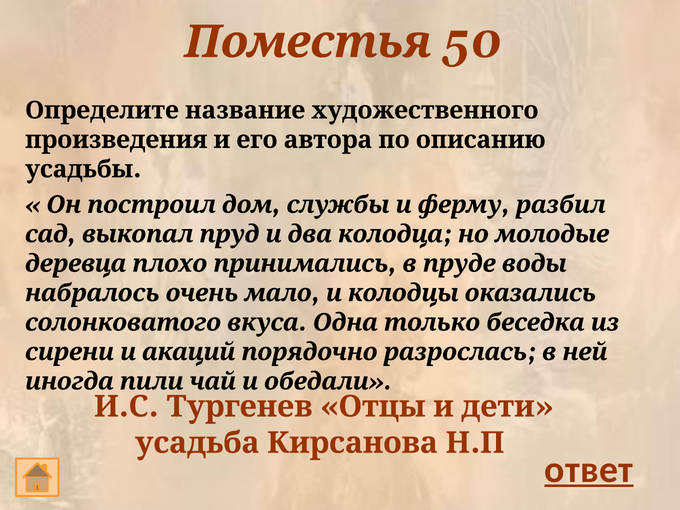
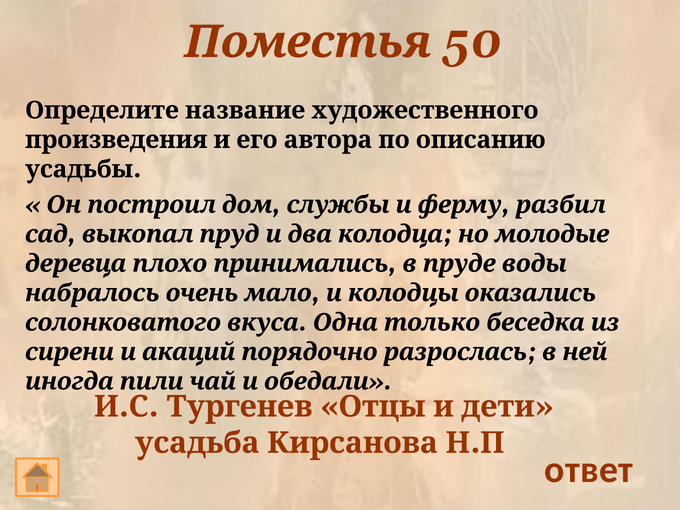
ответ underline: present -> none
